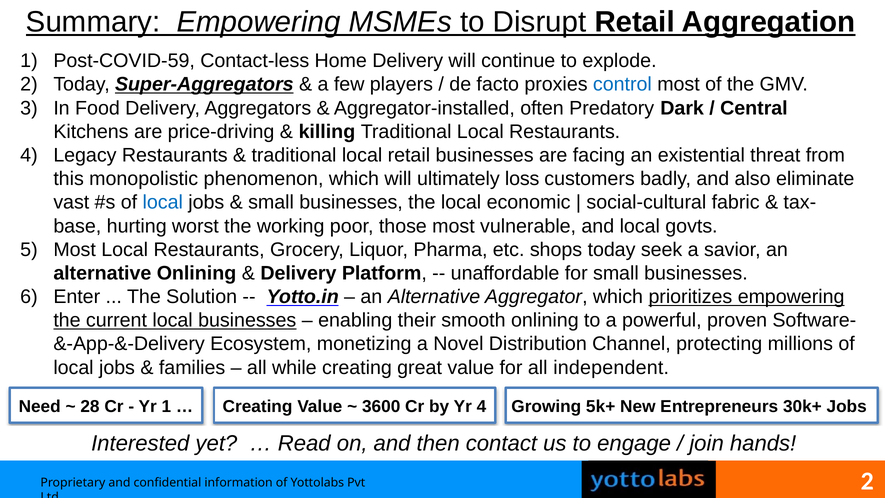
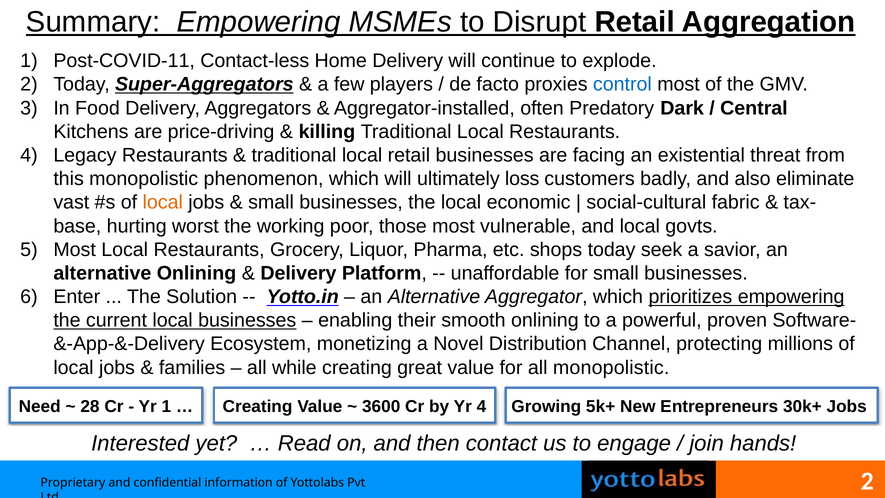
Post-COVID-59: Post-COVID-59 -> Post-COVID-11
local at (163, 202) colour: blue -> orange
all independent: independent -> monopolistic
